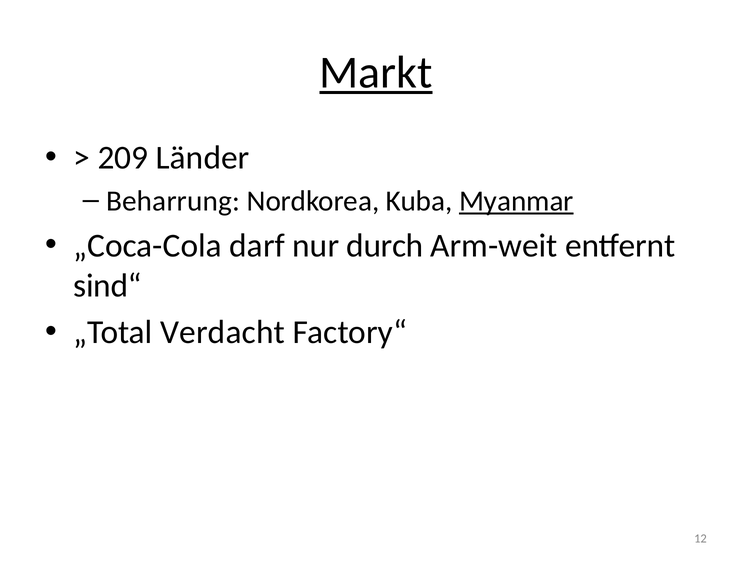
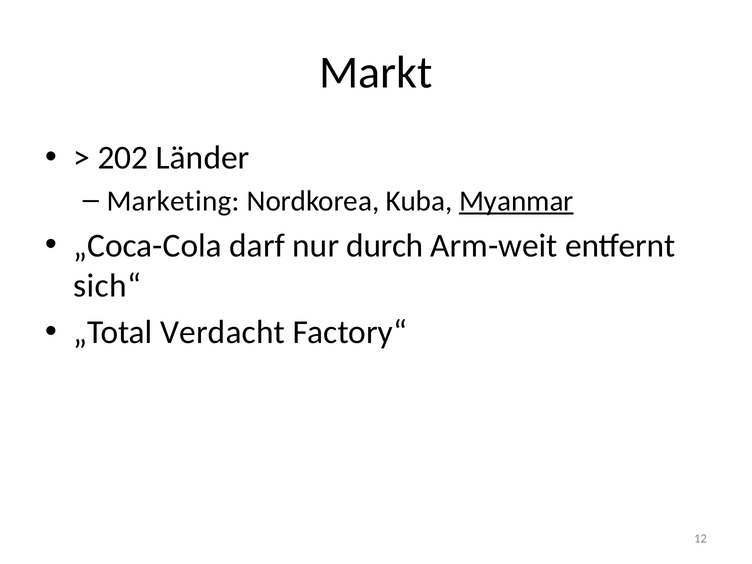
Markt underline: present -> none
209: 209 -> 202
Beharrung: Beharrung -> Marketing
sind“: sind“ -> sich“
